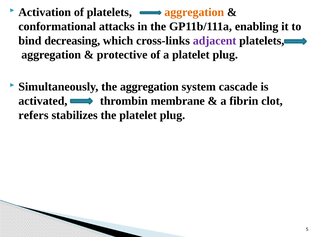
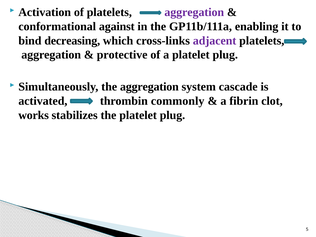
aggregation at (194, 12) colour: orange -> purple
attacks: attacks -> against
membrane: membrane -> commonly
refers: refers -> works
